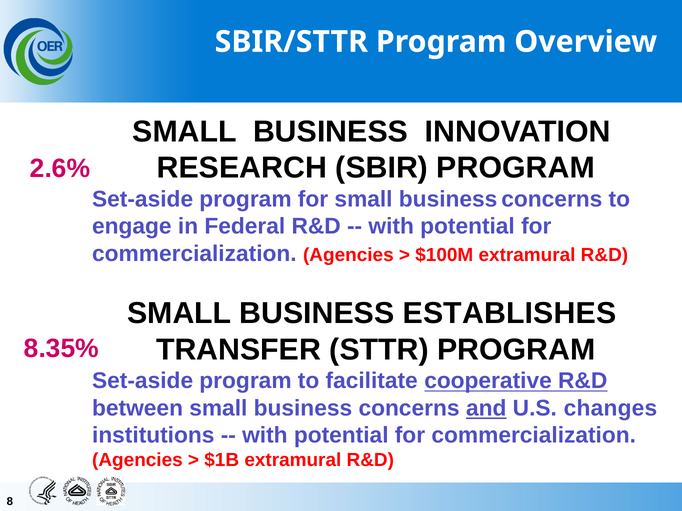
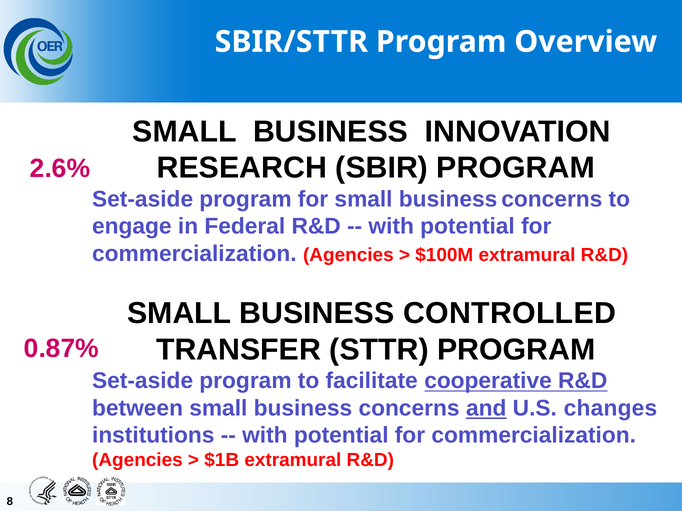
ESTABLISHES: ESTABLISHES -> CONTROLLED
8.35%: 8.35% -> 0.87%
